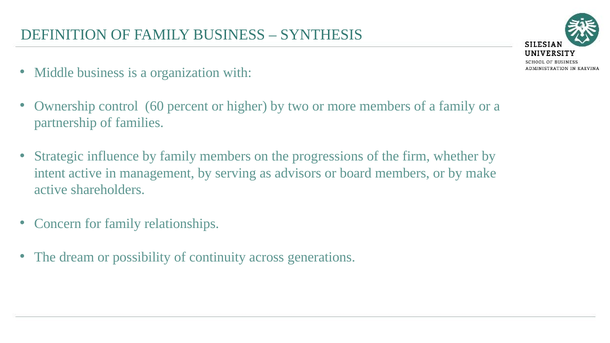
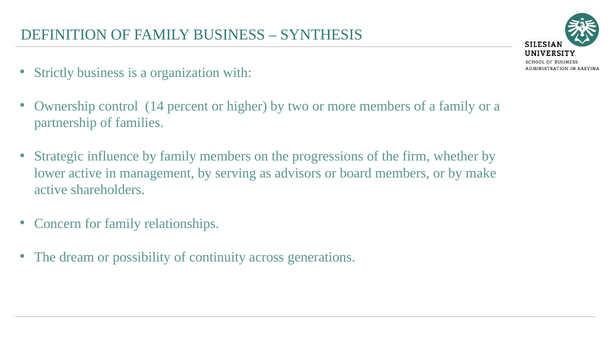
Middle: Middle -> Strictly
60: 60 -> 14
intent: intent -> lower
